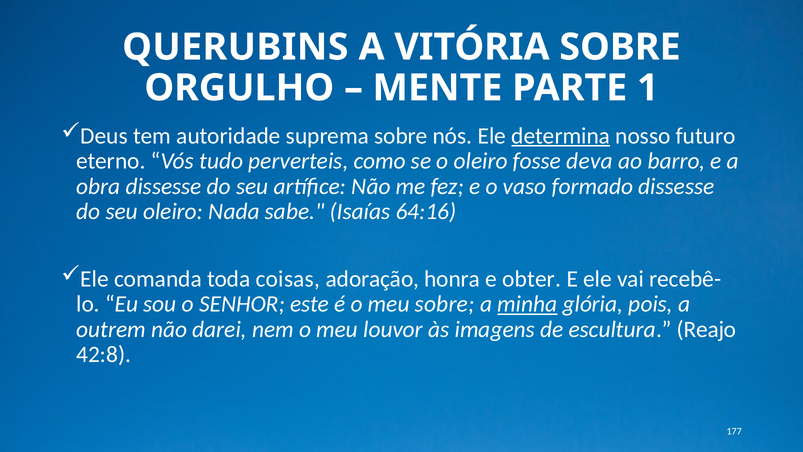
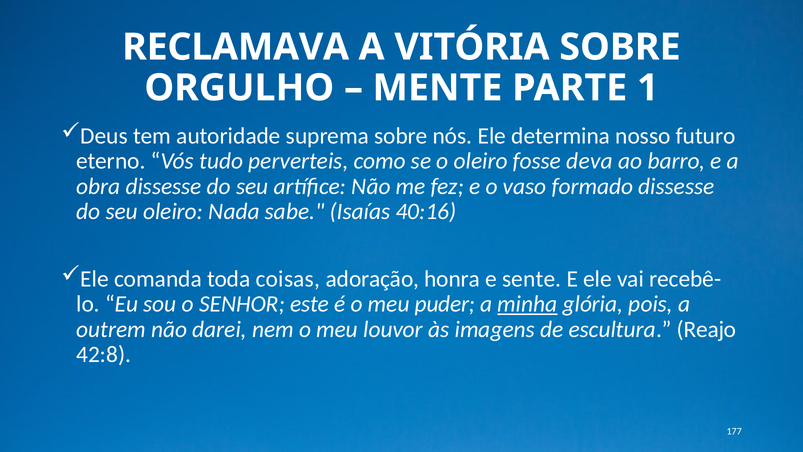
QUERUBINS: QUERUBINS -> RECLAMAVA
determina underline: present -> none
64:16: 64:16 -> 40:16
obter: obter -> sente
meu sobre: sobre -> puder
